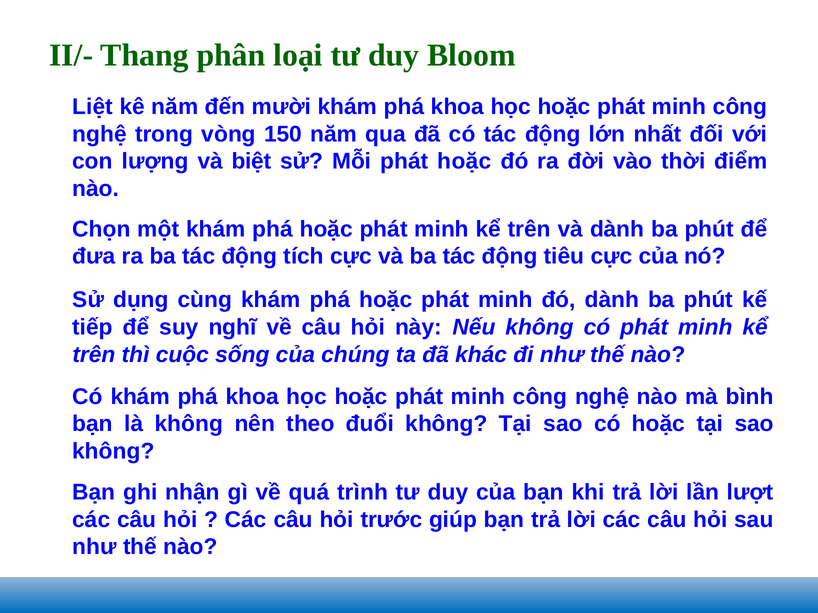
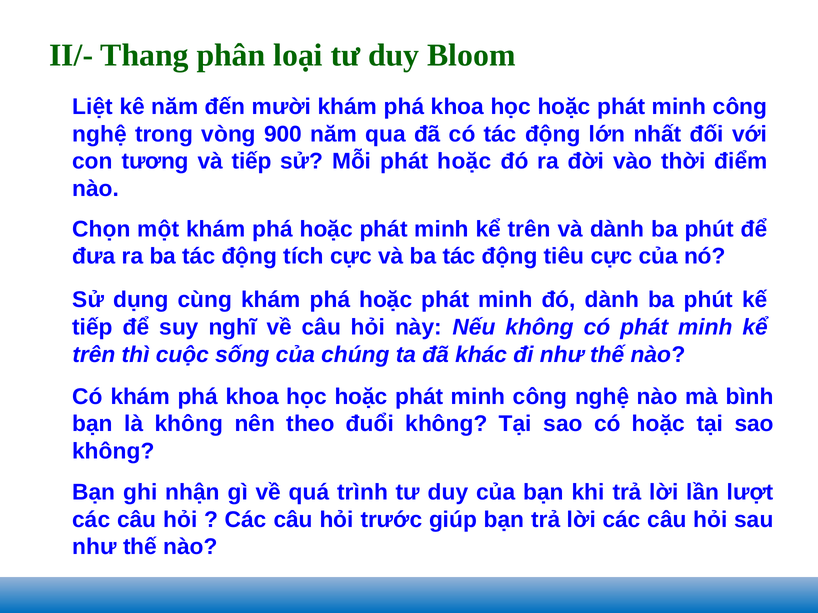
150: 150 -> 900
lượng: lượng -> tương
và biệt: biệt -> tiếp
